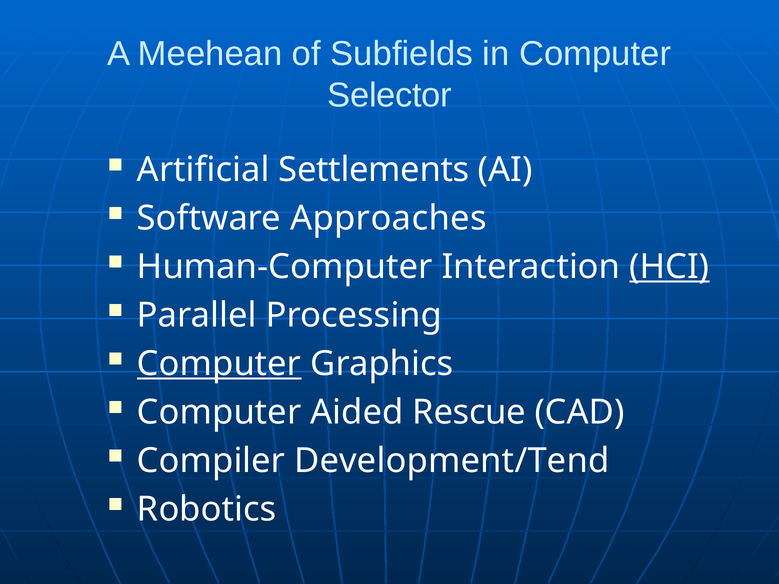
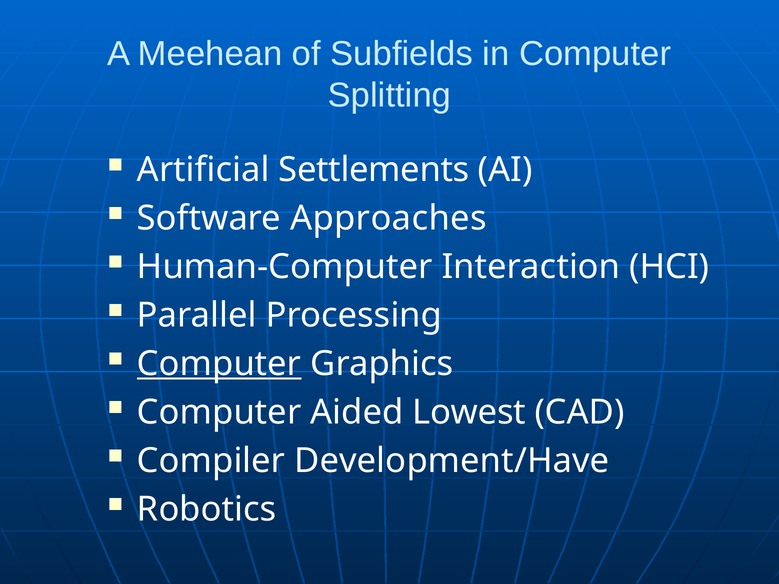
Selector: Selector -> Splitting
HCI underline: present -> none
Rescue: Rescue -> Lowest
Development/Tend: Development/Tend -> Development/Have
